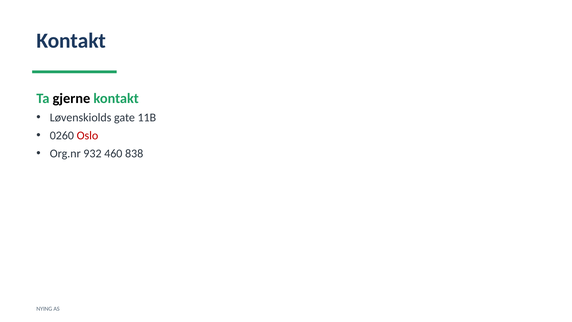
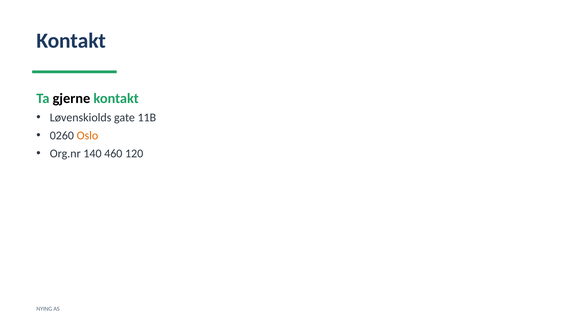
Oslo colour: red -> orange
932: 932 -> 140
838: 838 -> 120
